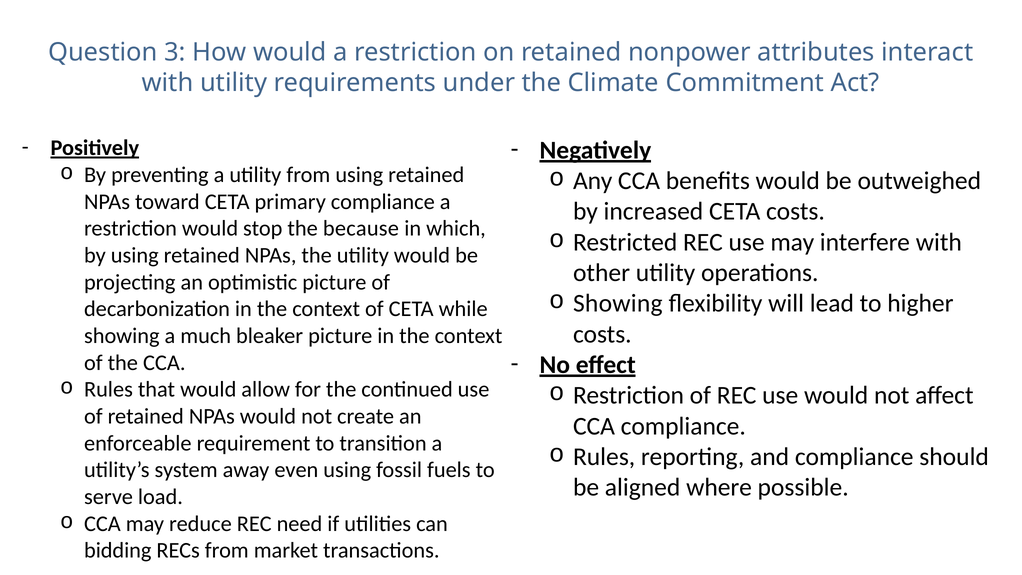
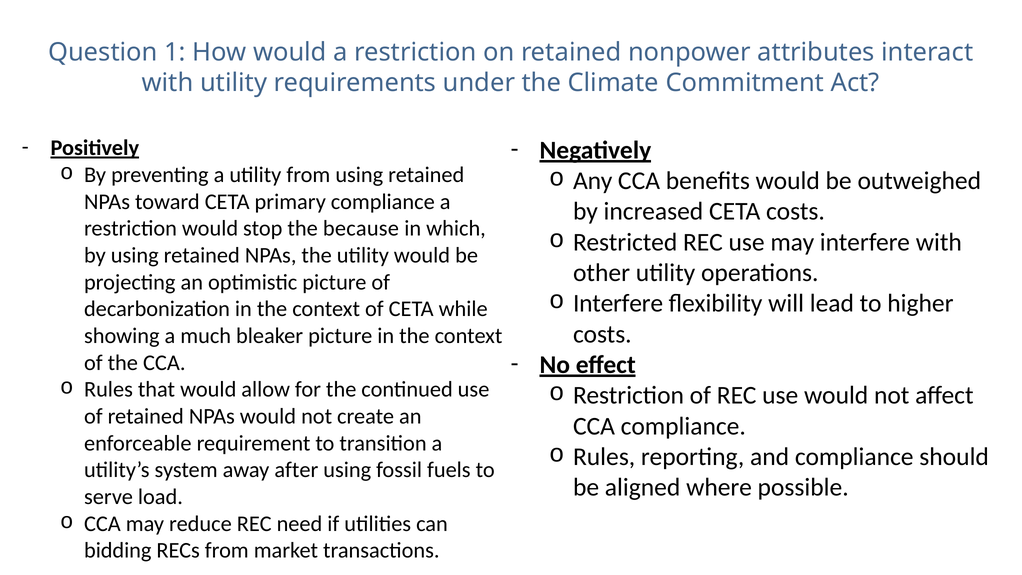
3: 3 -> 1
Showing at (618, 303): Showing -> Interfere
even: even -> after
